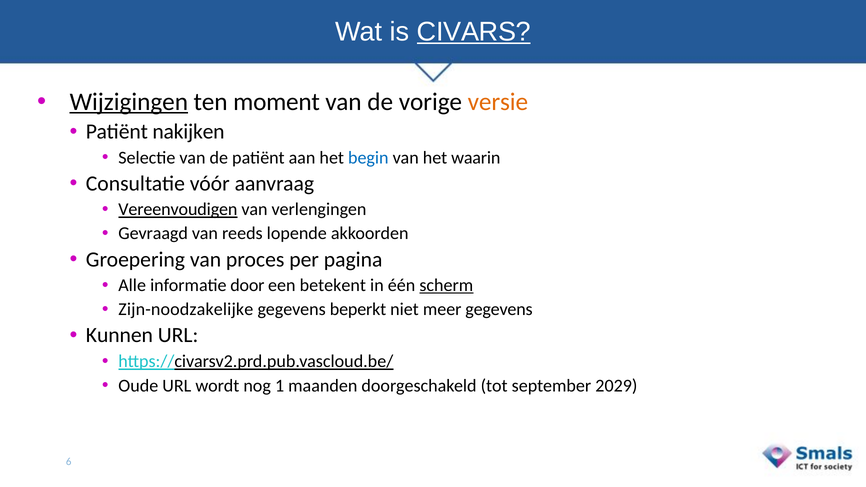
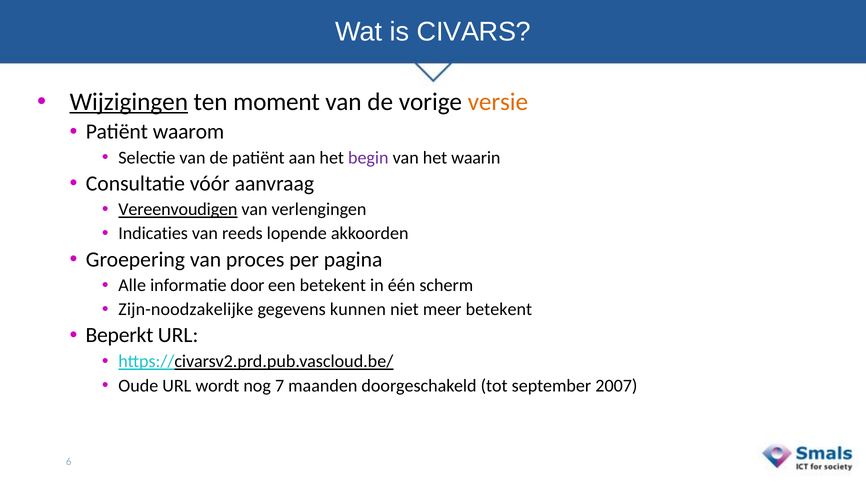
CIVARS underline: present -> none
nakijken: nakijken -> waarom
begin colour: blue -> purple
Gevraagd: Gevraagd -> Indicaties
scherm underline: present -> none
beperkt: beperkt -> kunnen
meer gegevens: gegevens -> betekent
Kunnen: Kunnen -> Beperkt
1: 1 -> 7
2029: 2029 -> 2007
